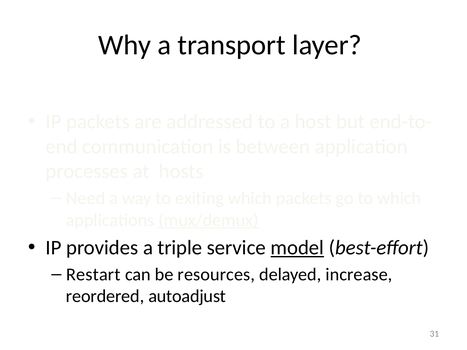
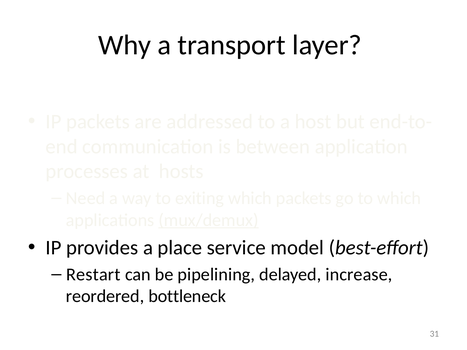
triple: triple -> place
model underline: present -> none
resources: resources -> pipelining
autoadjust: autoadjust -> bottleneck
